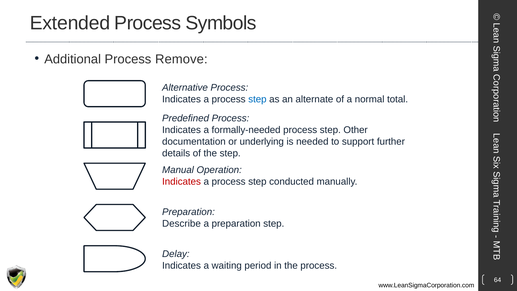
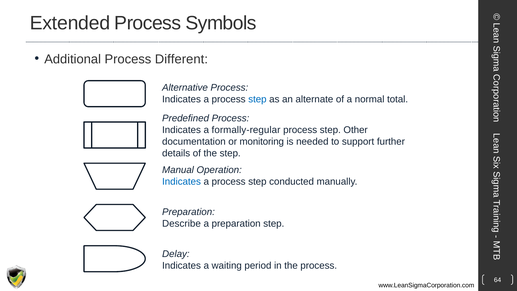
Remove: Remove -> Different
formally-needed: formally-needed -> formally-regular
underlying: underlying -> monitoring
Indicates at (182, 182) colour: red -> blue
